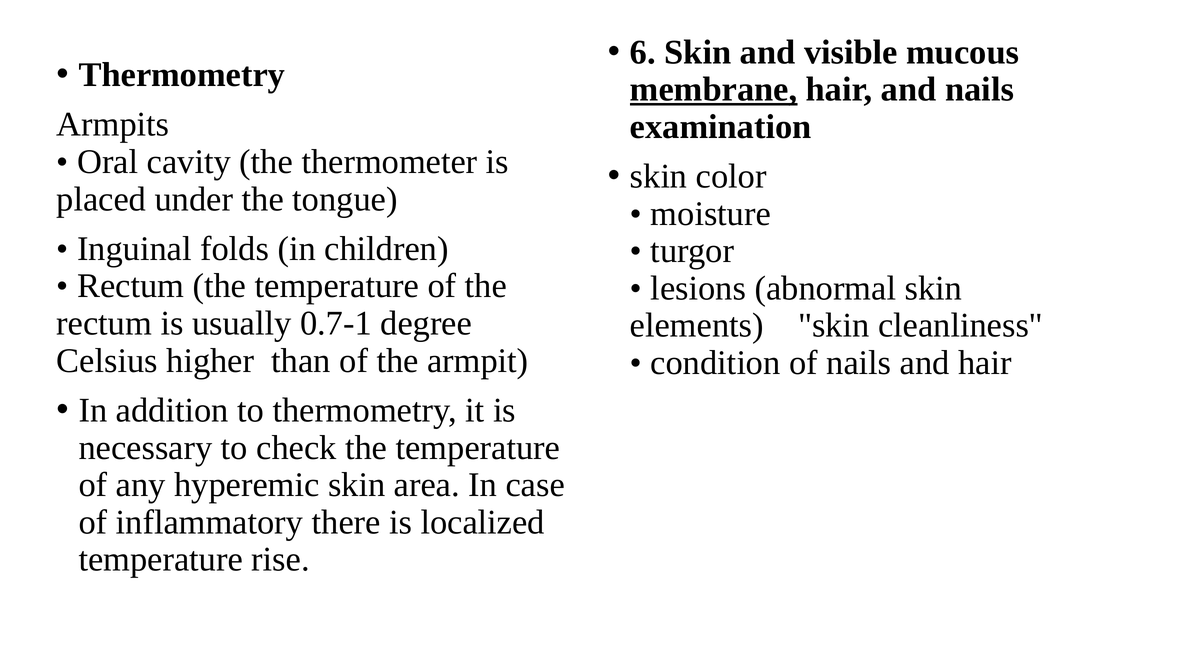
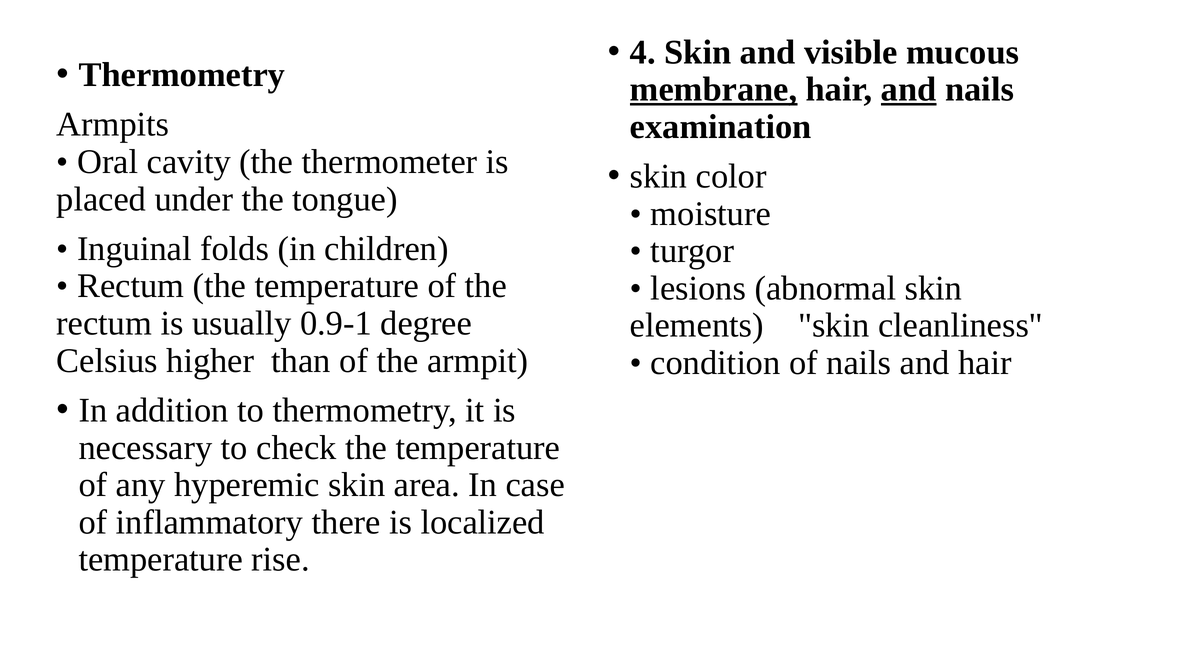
6: 6 -> 4
and at (909, 89) underline: none -> present
0.7-1: 0.7-1 -> 0.9-1
